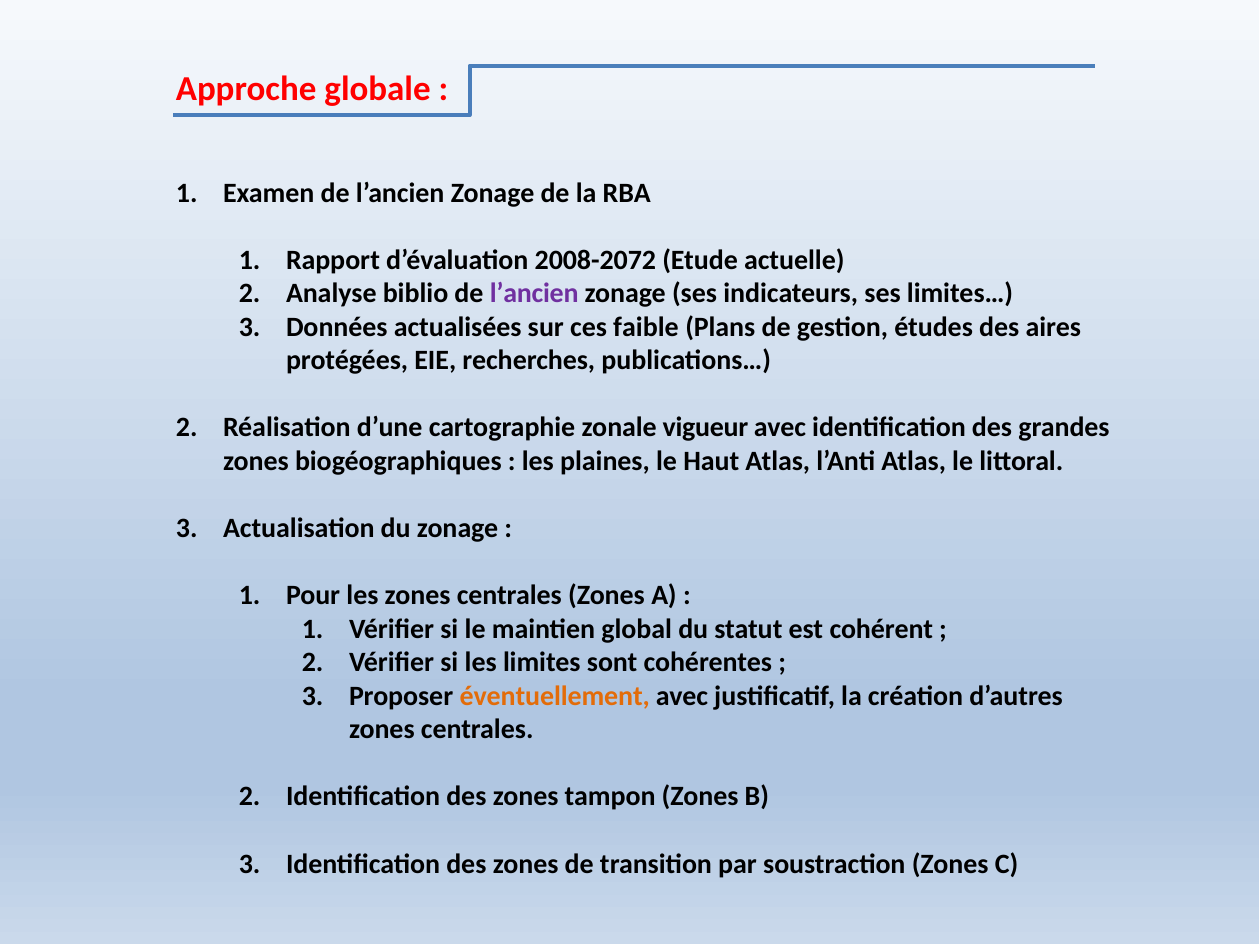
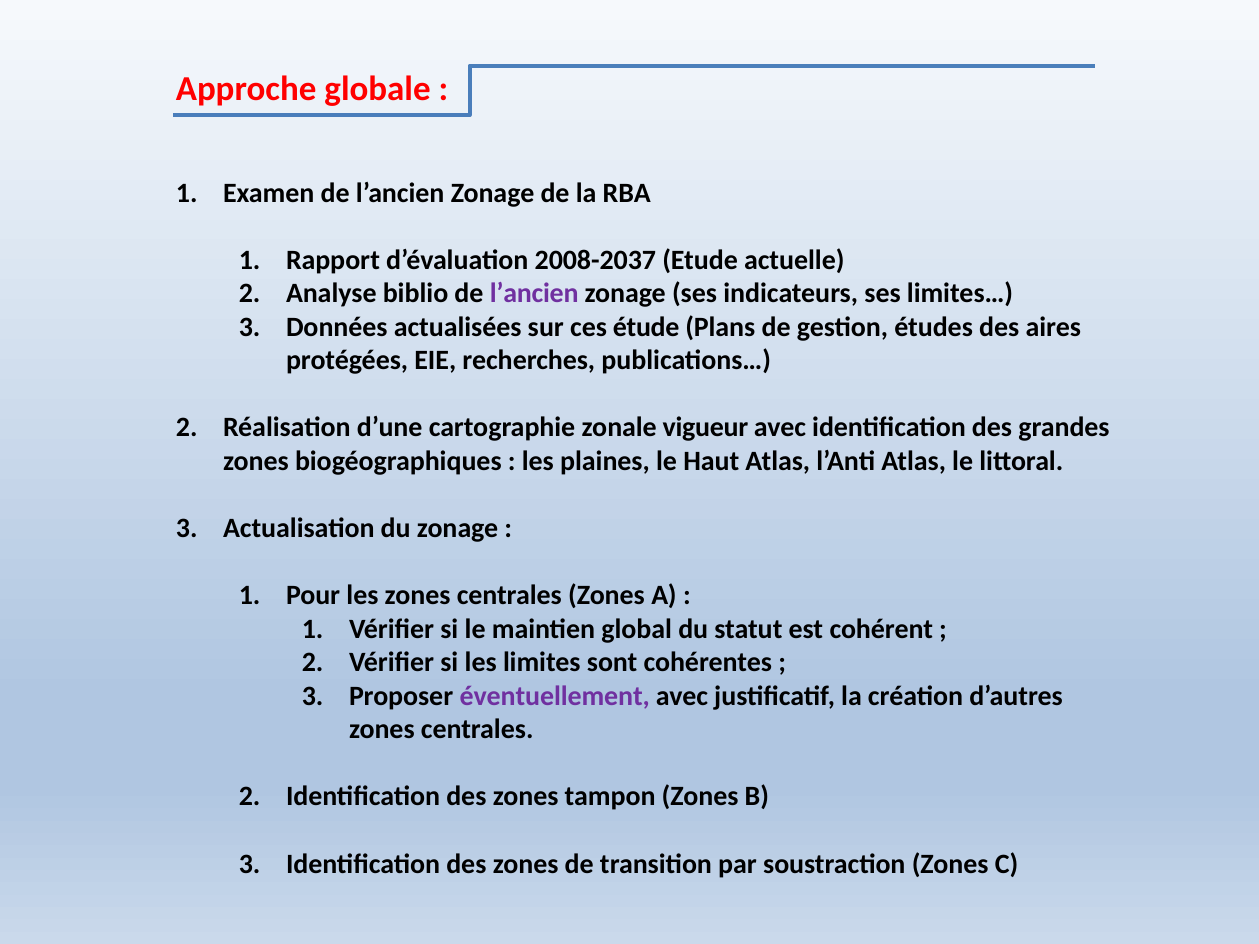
2008-2072: 2008-2072 -> 2008-2037
faible: faible -> étude
éventuellement colour: orange -> purple
